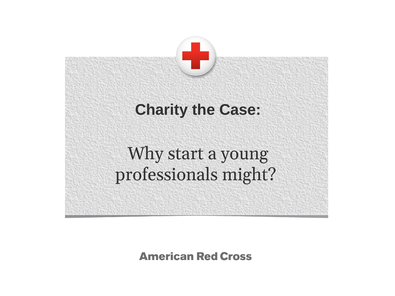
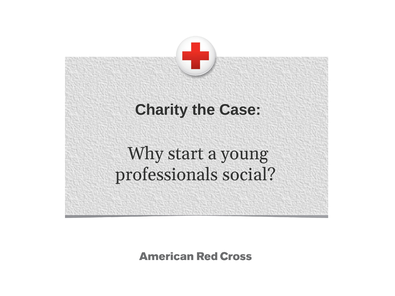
might: might -> social
